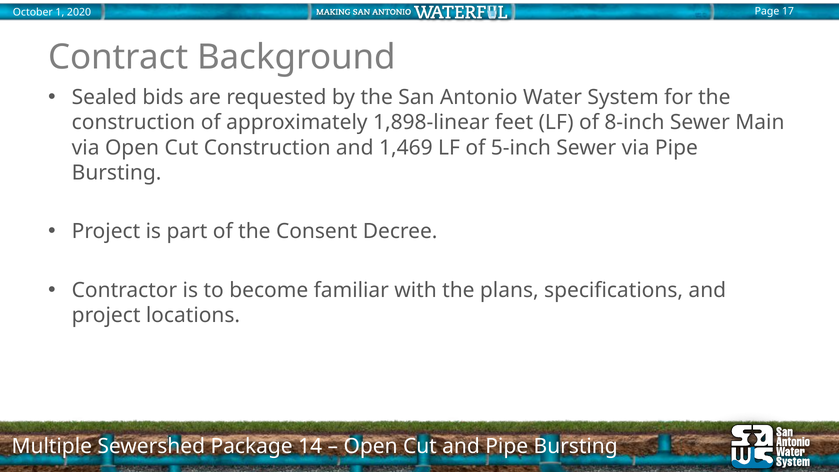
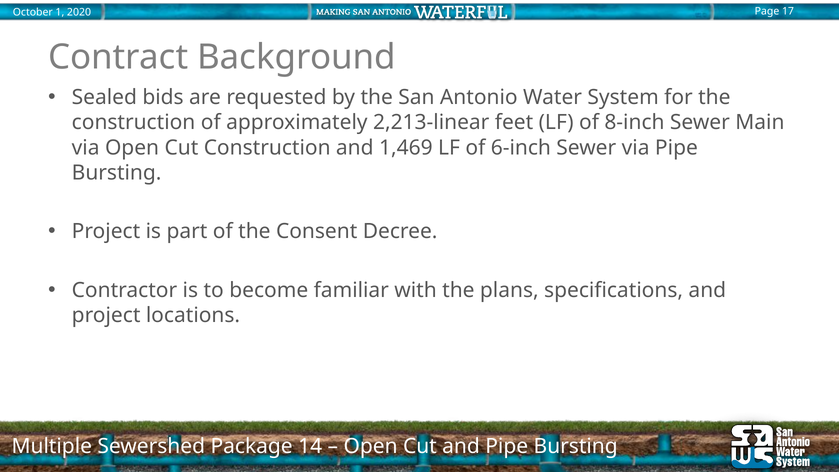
1,898-linear: 1,898-linear -> 2,213-linear
5-inch: 5-inch -> 6-inch
